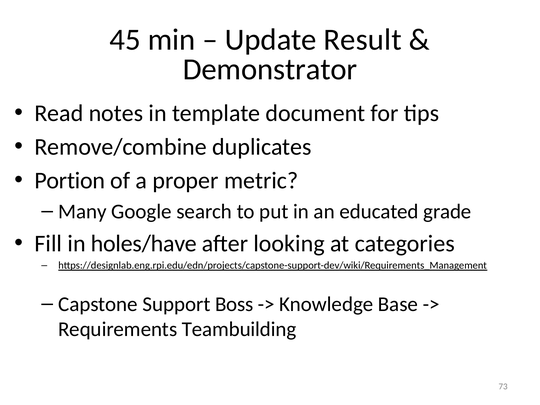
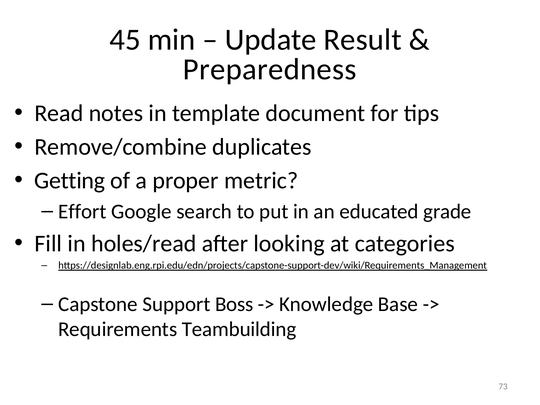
Demonstrator: Demonstrator -> Preparedness
Portion: Portion -> Getting
Many: Many -> Effort
holes/have: holes/have -> holes/read
